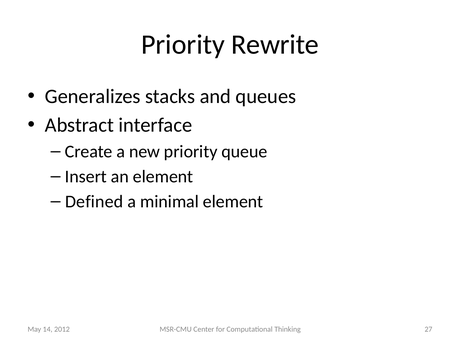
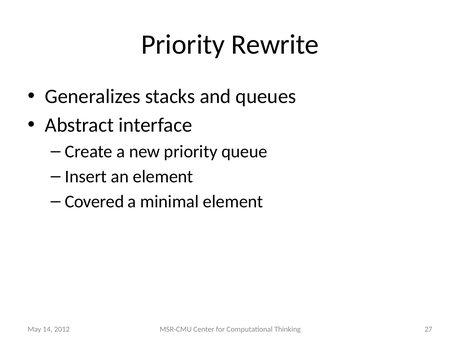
Defined: Defined -> Covered
